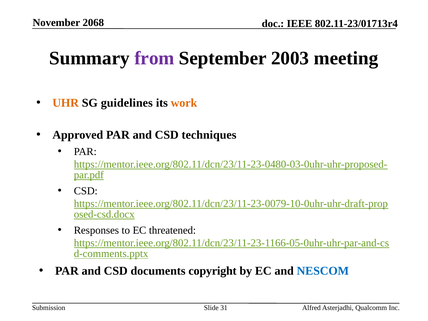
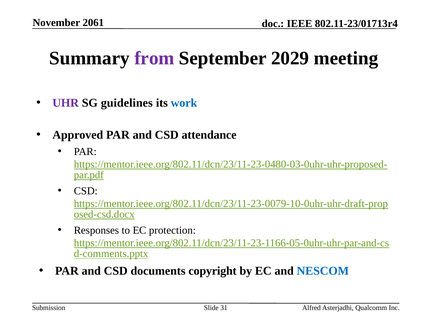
2068: 2068 -> 2061
2003: 2003 -> 2029
UHR colour: orange -> purple
work colour: orange -> blue
techniques: techniques -> attendance
threatened: threatened -> protection
